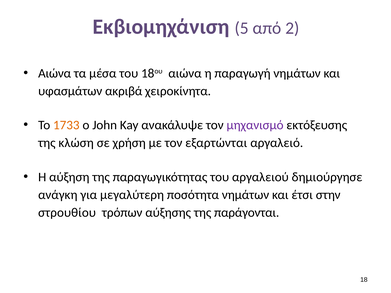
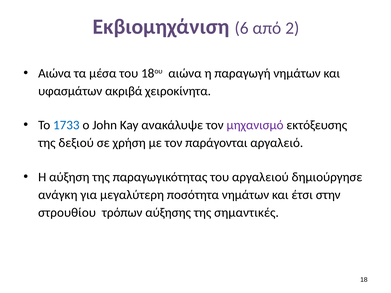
5: 5 -> 6
1733 colour: orange -> blue
κλώση: κλώση -> δεξιού
εξαρτώνται: εξαρτώνται -> παράγονται
παράγονται: παράγονται -> σημαντικές
